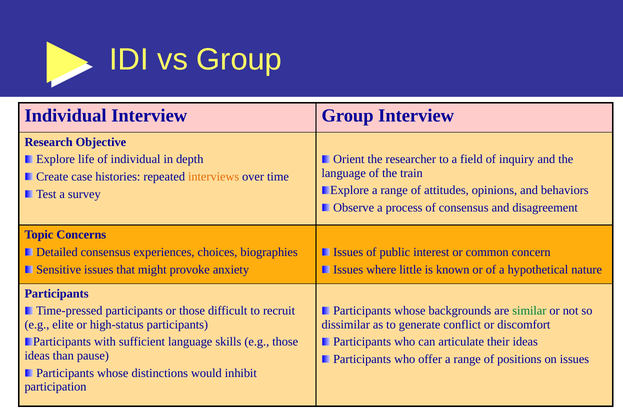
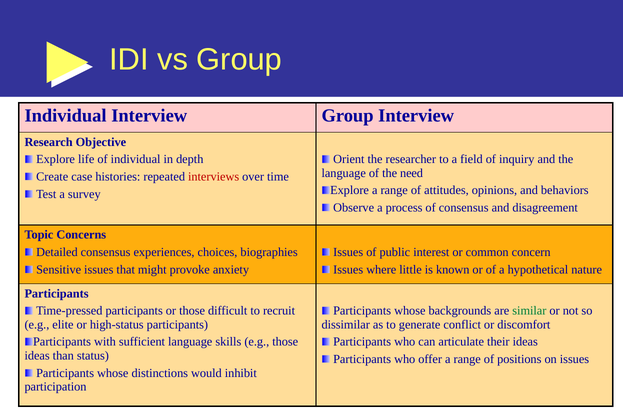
train: train -> need
interviews colour: orange -> red
pause: pause -> status
